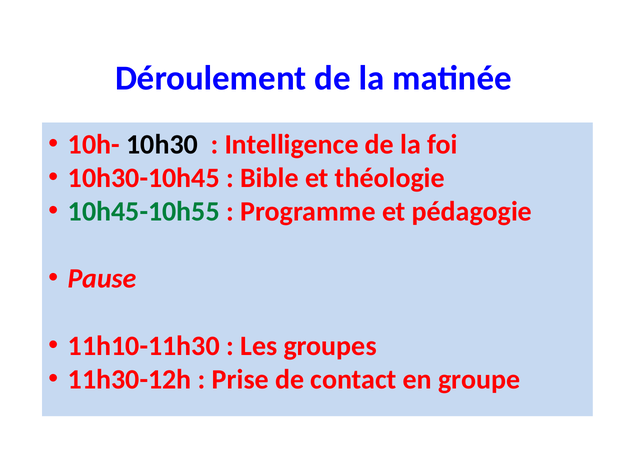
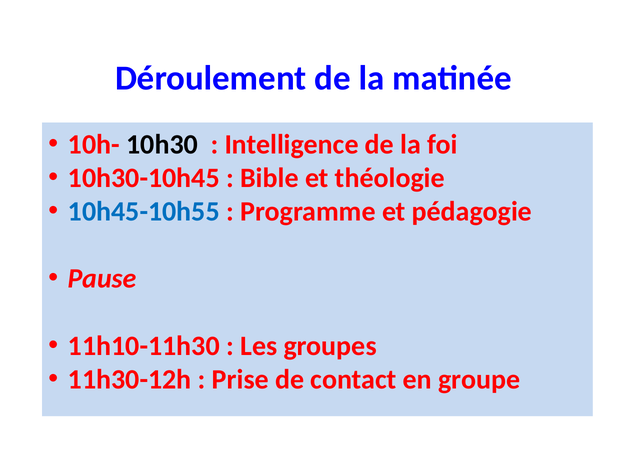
10h45-10h55 colour: green -> blue
